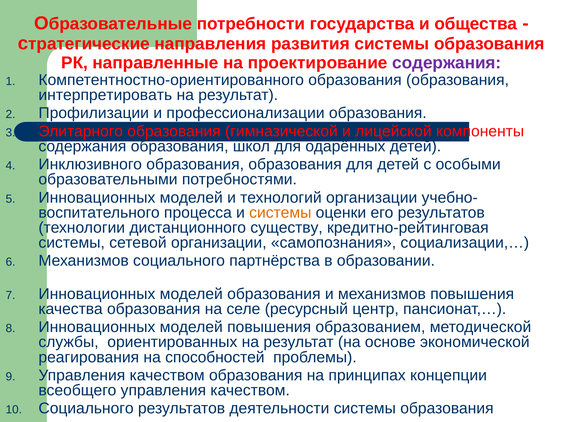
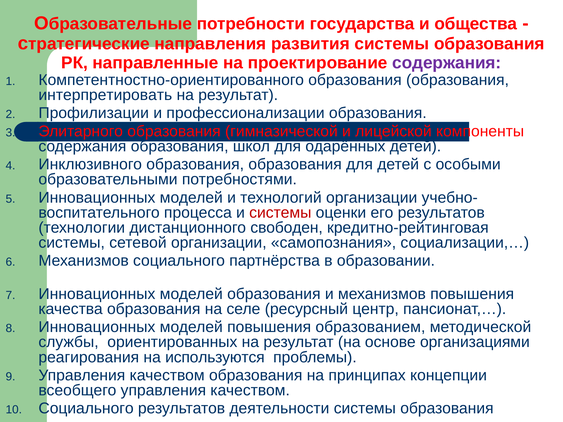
системы at (280, 213) colour: orange -> red
существу: существу -> свободен
экономической: экономической -> организациями
способностей: способностей -> используются
